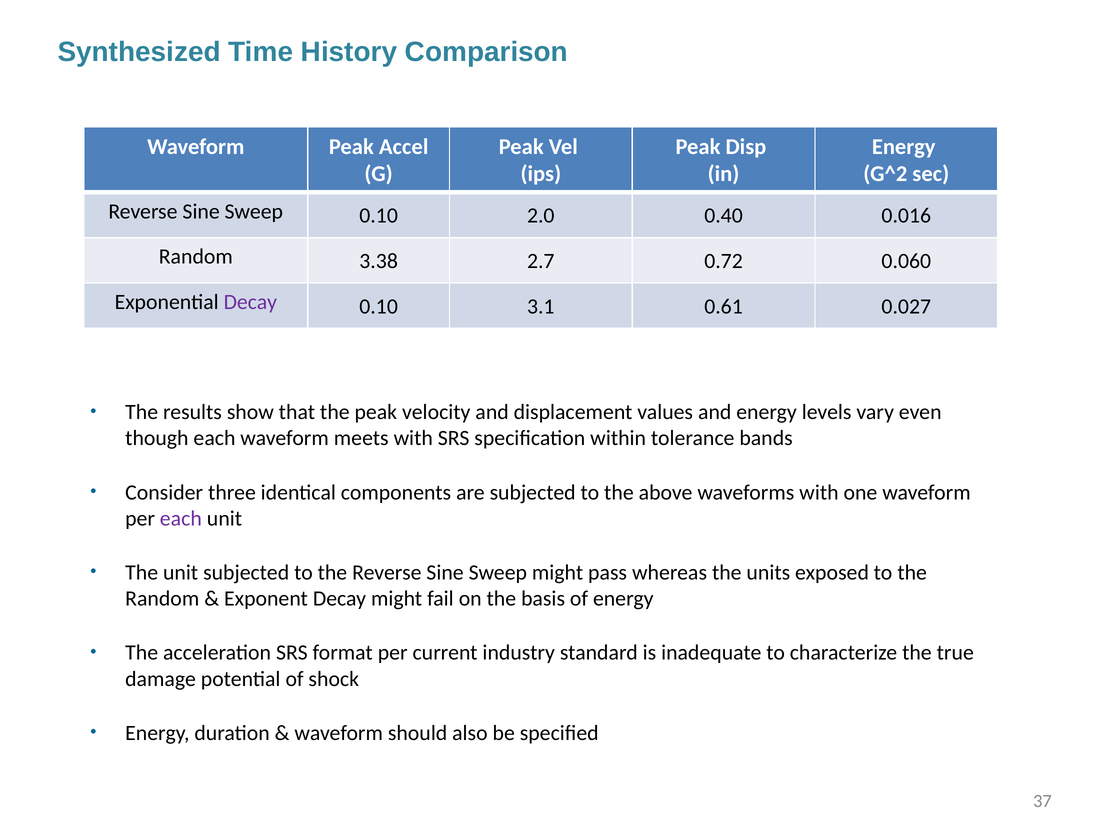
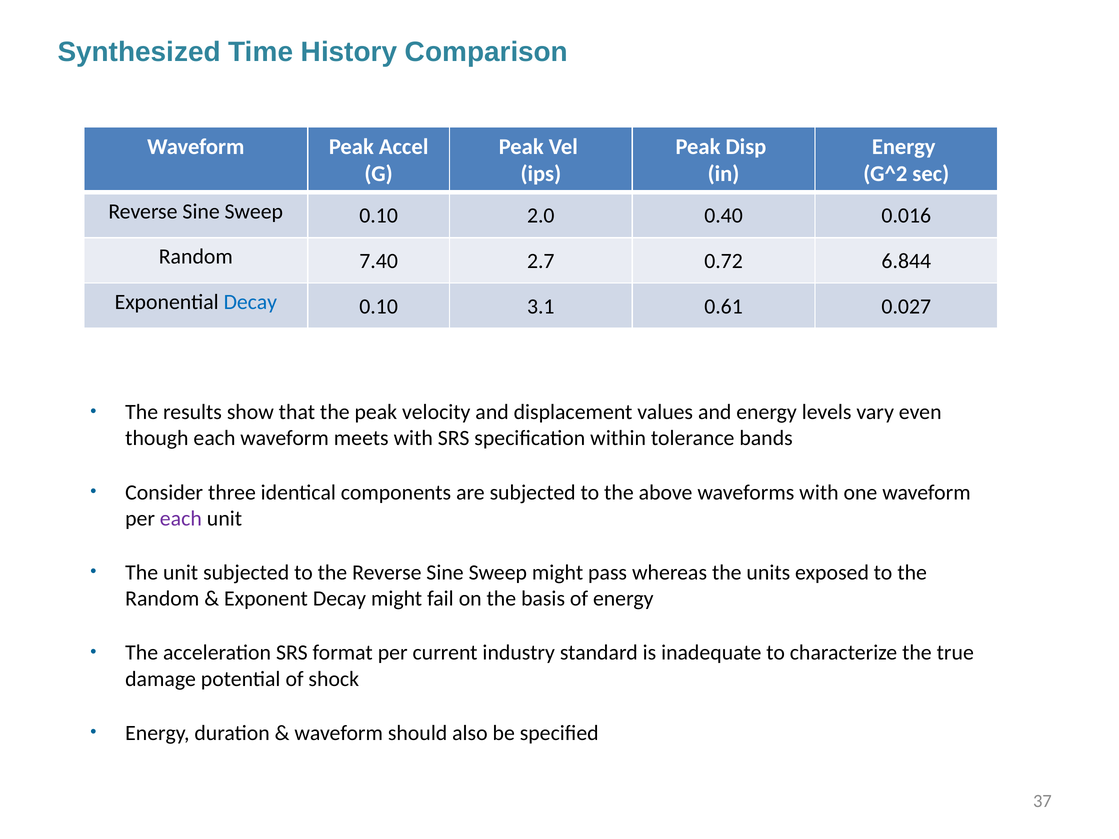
3.38: 3.38 -> 7.40
0.060: 0.060 -> 6.844
Decay at (250, 302) colour: purple -> blue
